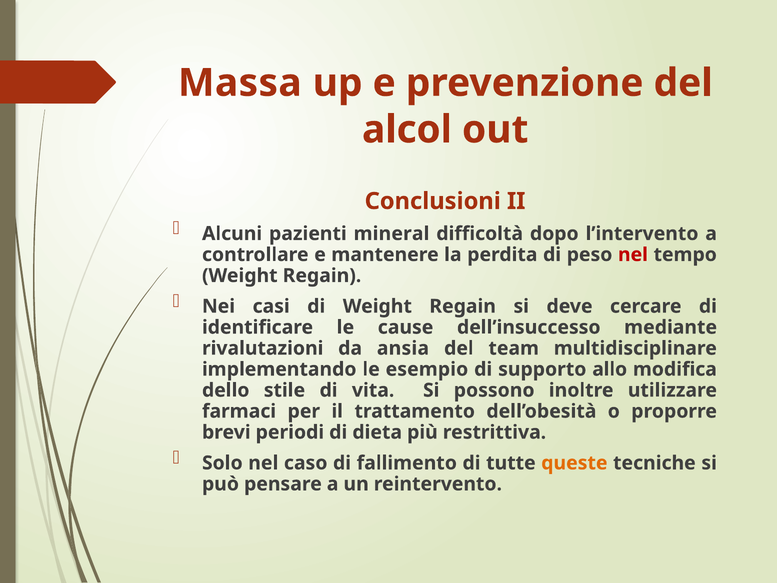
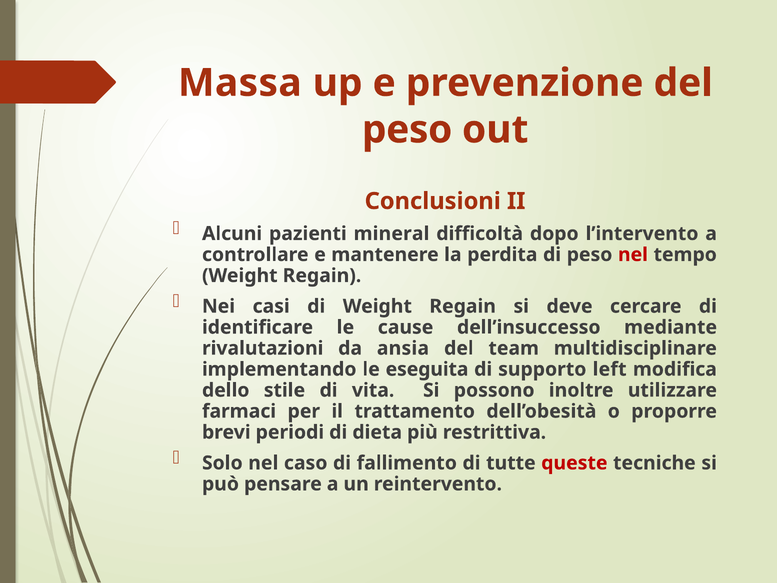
alcol at (407, 130): alcol -> peso
esempio: esempio -> eseguita
allo: allo -> left
queste colour: orange -> red
